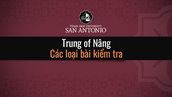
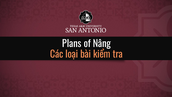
Trung: Trung -> Plans
